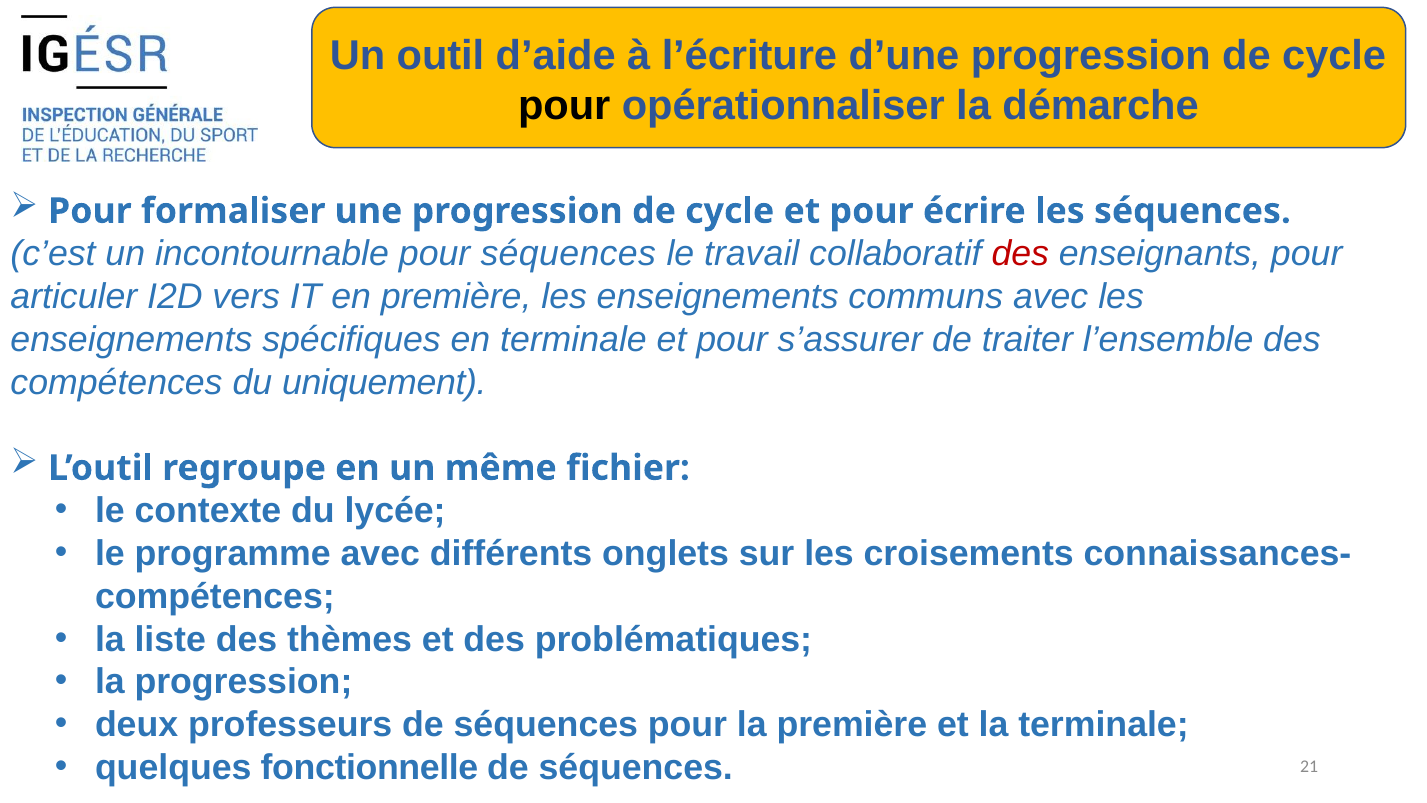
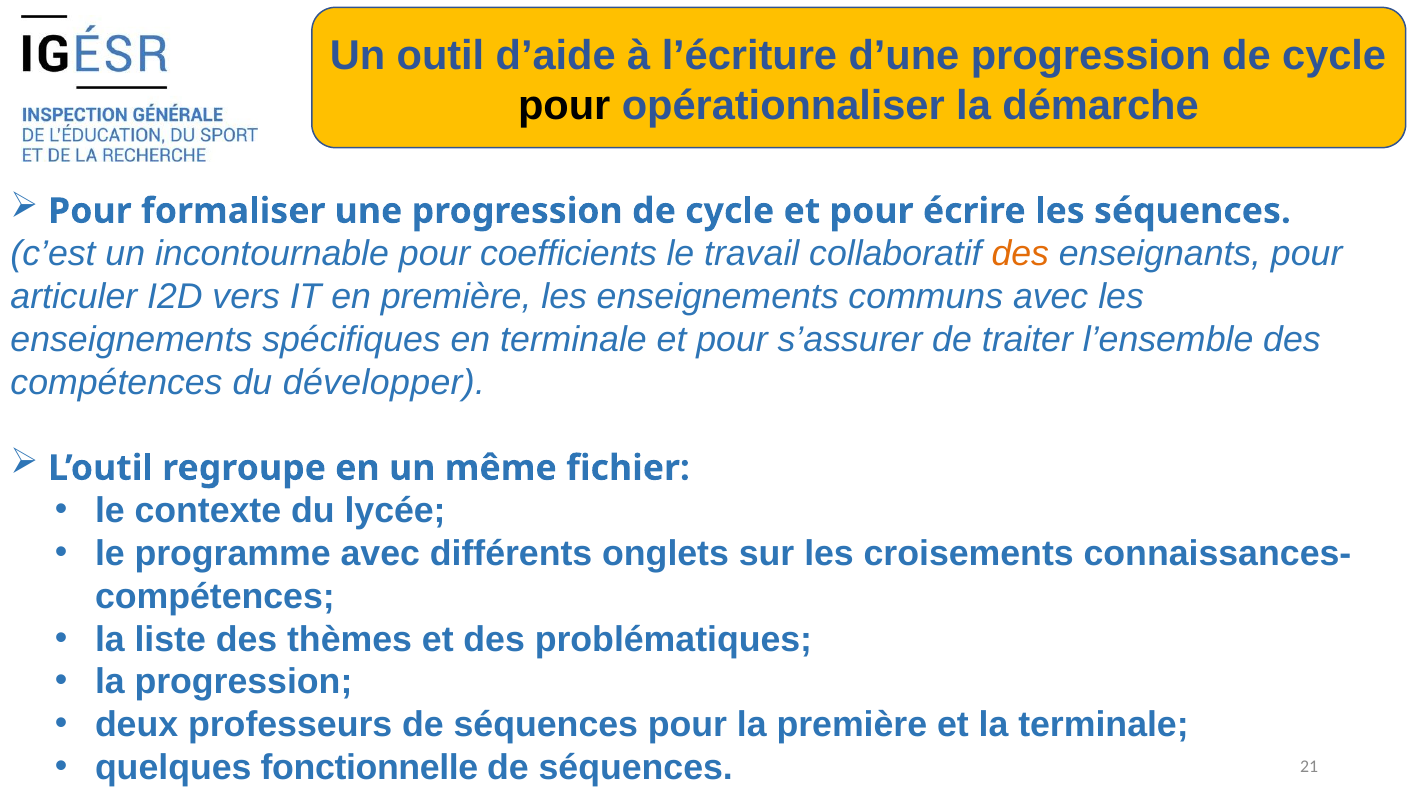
pour séquences: séquences -> coefficients
des at (1020, 254) colour: red -> orange
uniquement: uniquement -> développer
